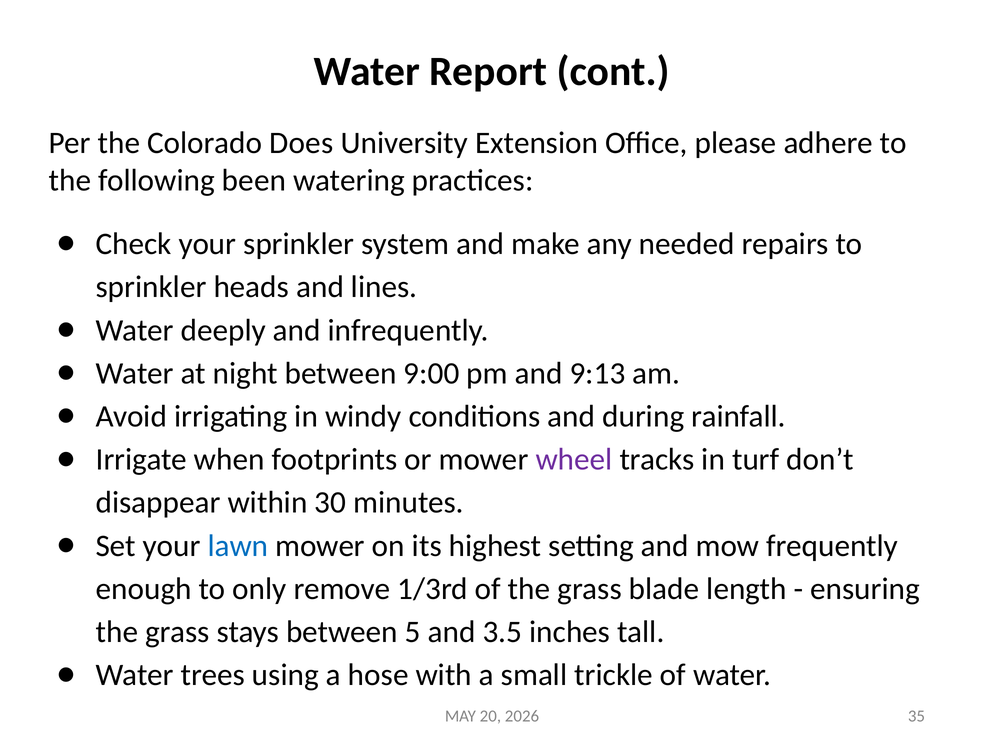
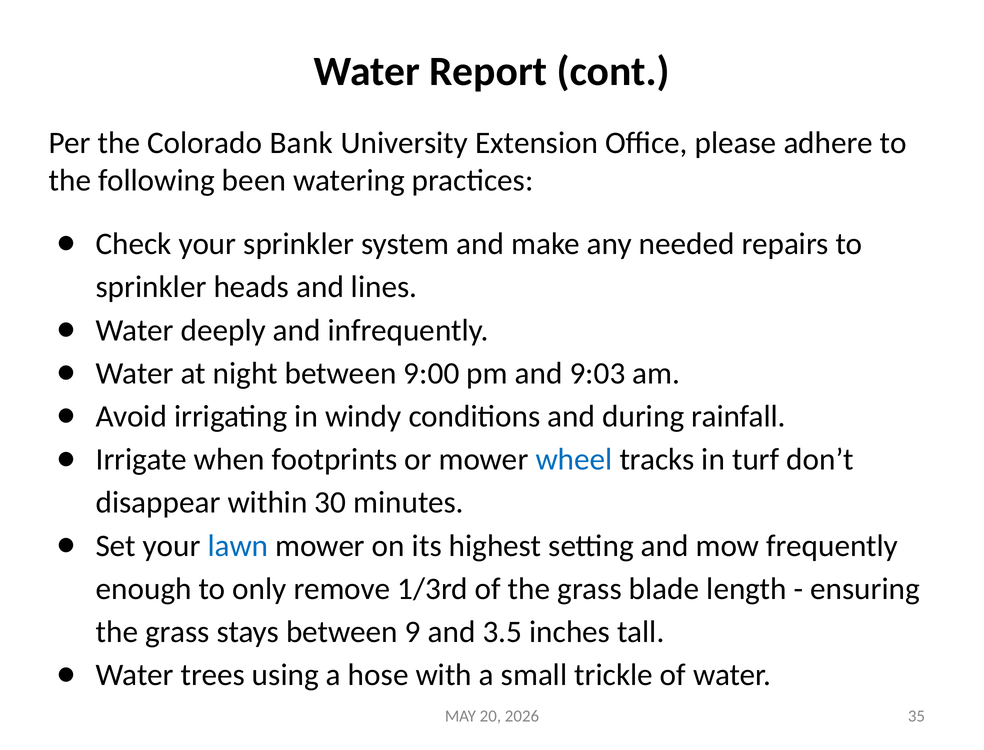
Does: Does -> Bank
9:13: 9:13 -> 9:03
wheel colour: purple -> blue
5: 5 -> 9
